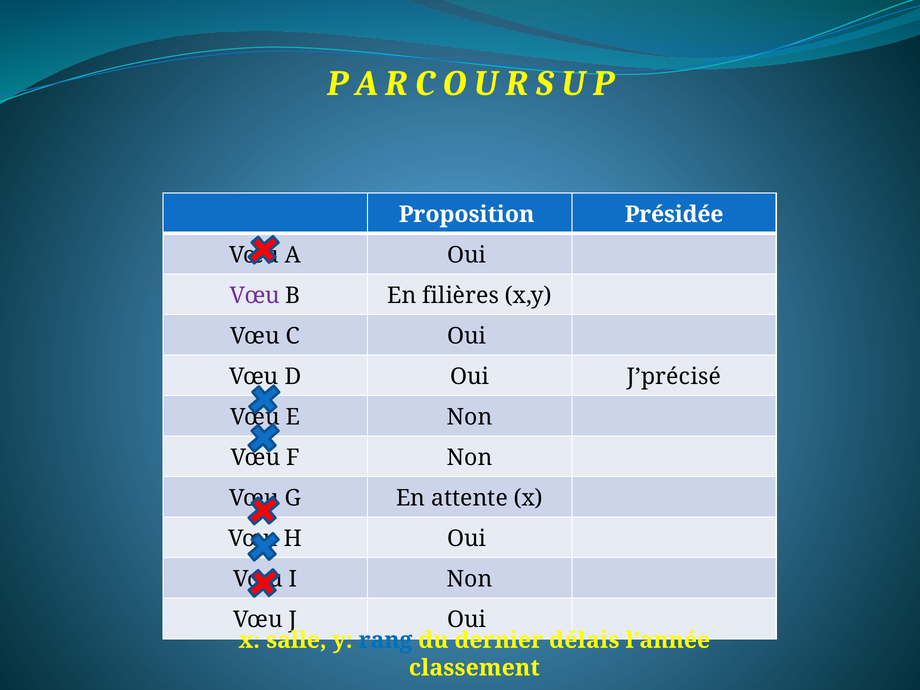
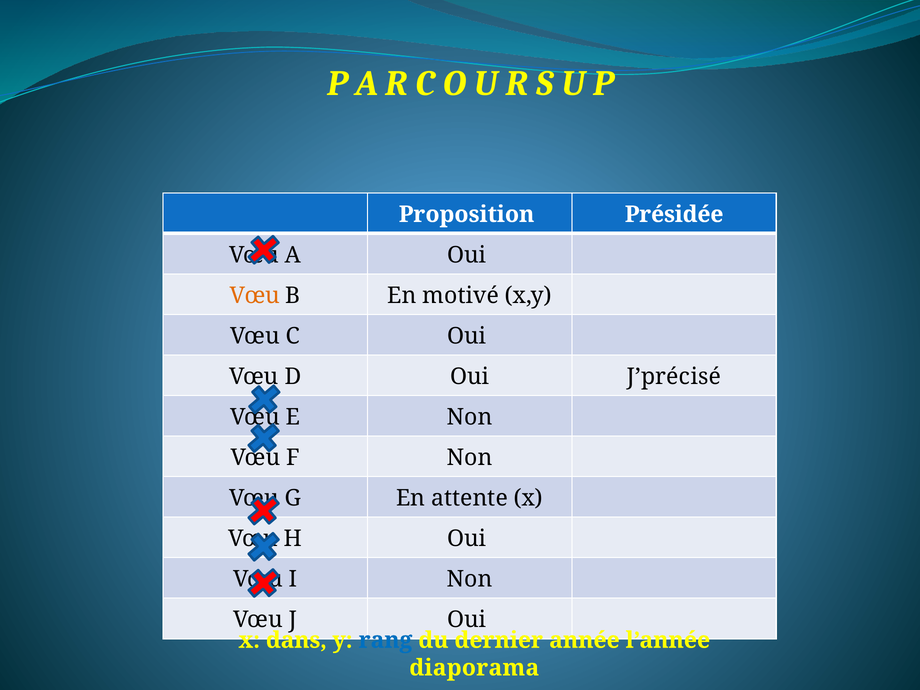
Vœu at (255, 295) colour: purple -> orange
filières: filières -> motivé
salle: salle -> dans
délais: délais -> année
classement: classement -> diaporama
